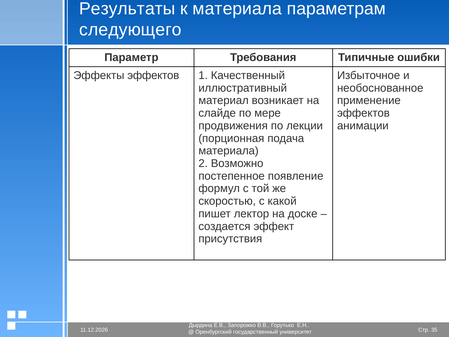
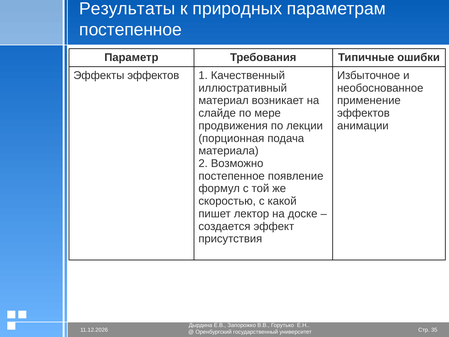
к материала: материала -> природных
следующего at (130, 30): следующего -> постепенное
